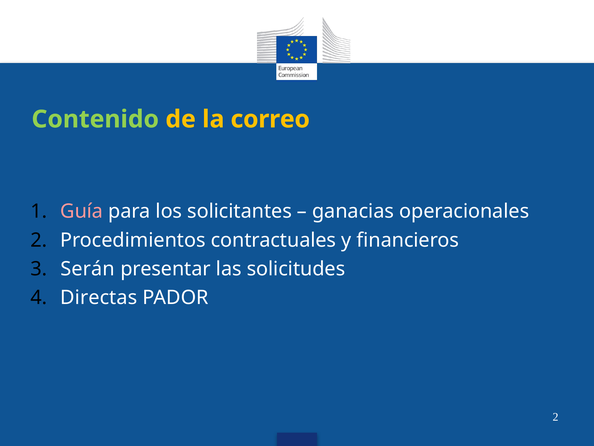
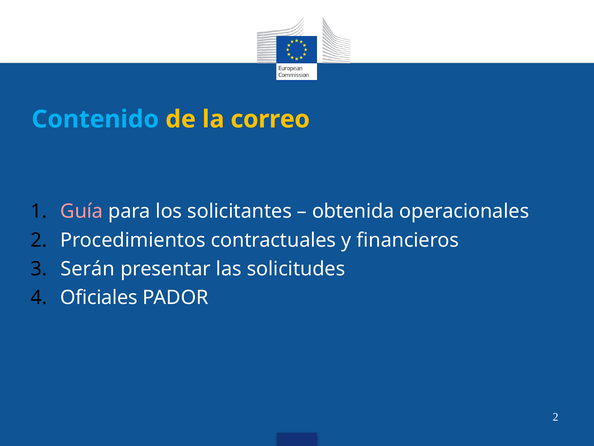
Contenido colour: light green -> light blue
ganacias: ganacias -> obtenida
Directas: Directas -> Oficiales
